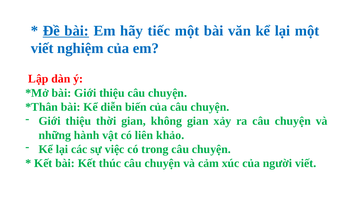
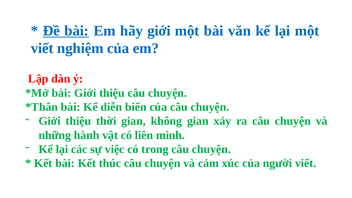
hãy tiếc: tiếc -> giới
khảo: khảo -> mình
